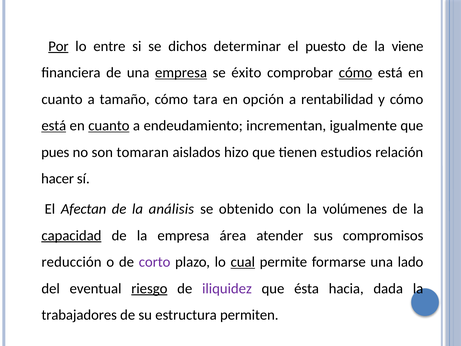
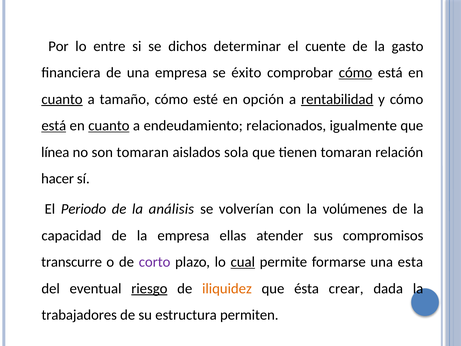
Por underline: present -> none
puesto: puesto -> cuente
viene: viene -> gasto
empresa at (181, 73) underline: present -> none
cuanto at (62, 99) underline: none -> present
tara: tara -> esté
rentabilidad underline: none -> present
incrementan: incrementan -> relacionados
pues: pues -> línea
hizo: hizo -> sola
tienen estudios: estudios -> tomaran
Afectan: Afectan -> Periodo
obtenido: obtenido -> volverían
capacidad underline: present -> none
área: área -> ellas
reducción: reducción -> transcurre
lado: lado -> esta
iliquidez colour: purple -> orange
hacia: hacia -> crear
